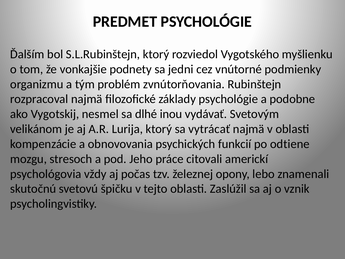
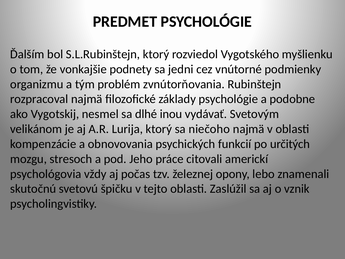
vytrácať: vytrácať -> niečoho
odtiene: odtiene -> určitých
